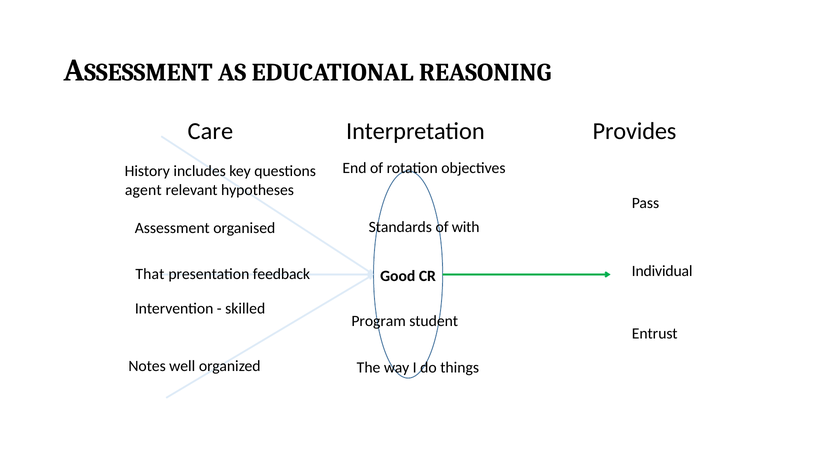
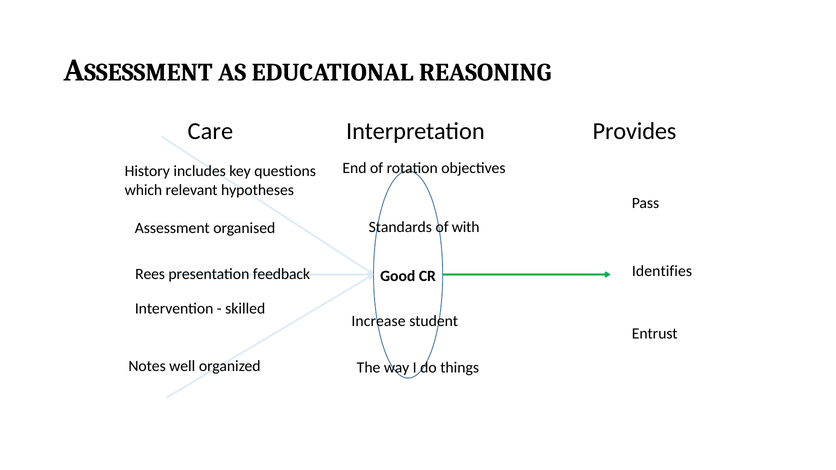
agent: agent -> which
Individual: Individual -> Identifies
That: That -> Rees
Program: Program -> Increase
